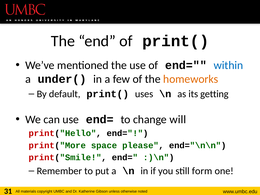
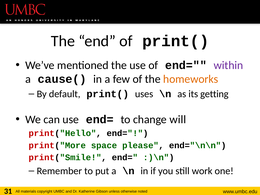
within colour: blue -> purple
under(: under( -> cause(
form: form -> work
